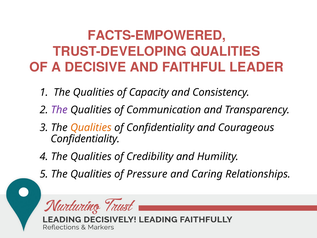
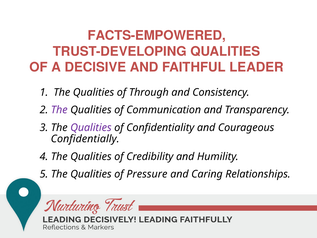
Capacity: Capacity -> Through
Qualities at (91, 127) colour: orange -> purple
Confidentiality at (85, 139): Confidentiality -> Confidentially
